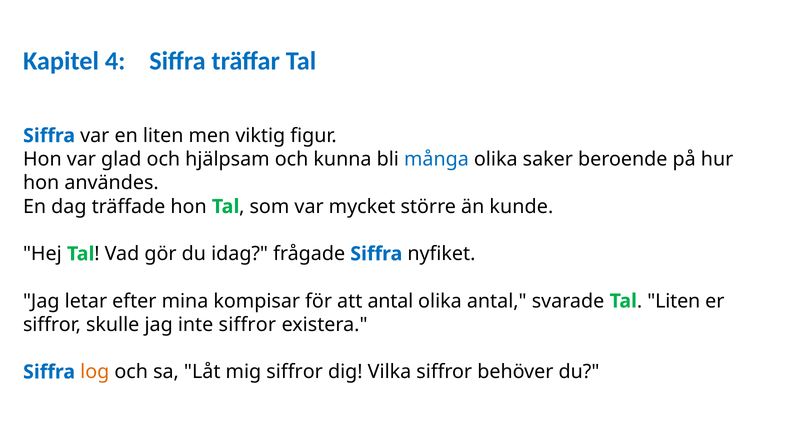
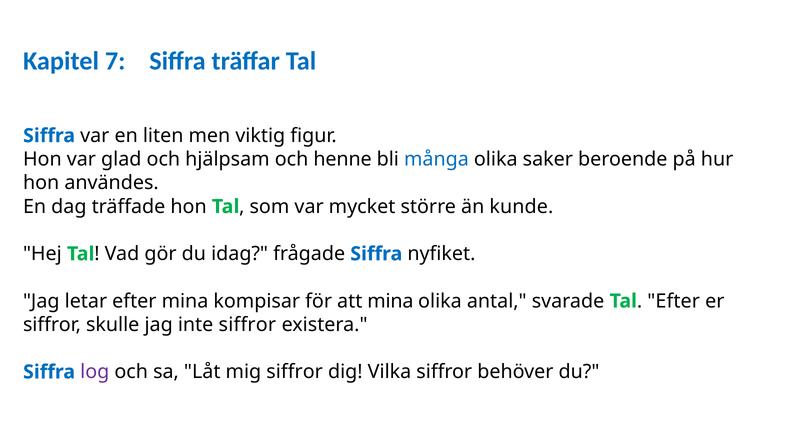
4: 4 -> 7
kunna: kunna -> henne
att antal: antal -> mina
Liten at (674, 301): Liten -> Efter
log colour: orange -> purple
